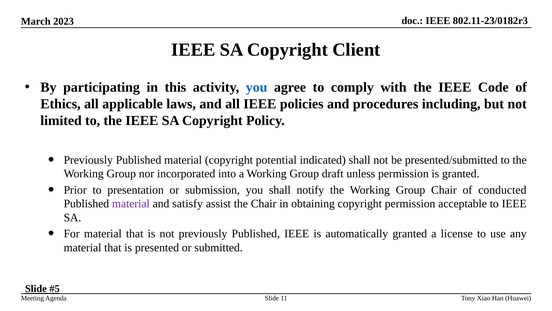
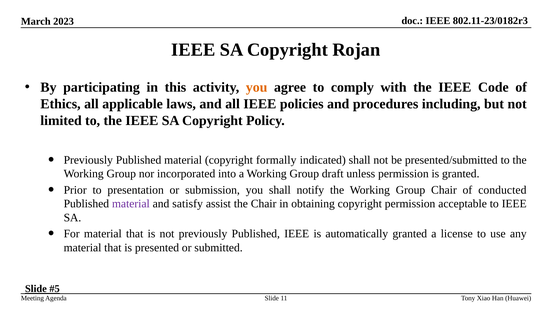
Client: Client -> Rojan
you at (257, 87) colour: blue -> orange
potential: potential -> formally
